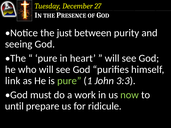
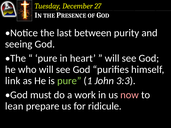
just: just -> last
now colour: light green -> pink
until: until -> lean
